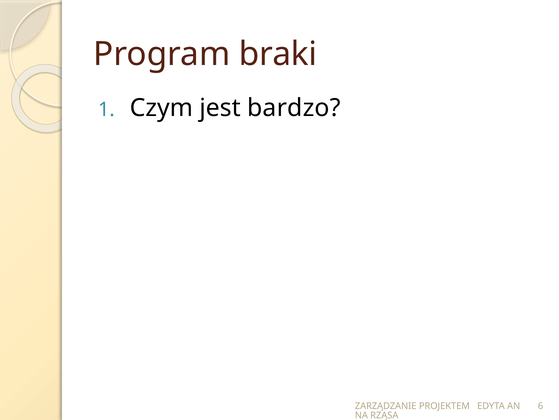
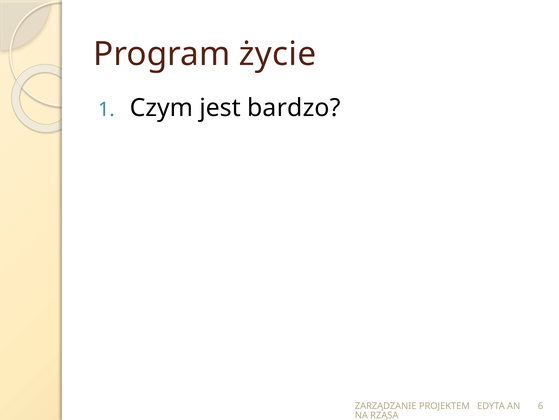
braki: braki -> życie
